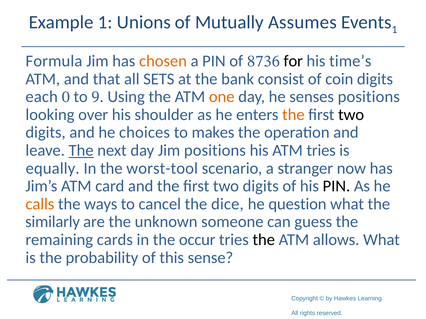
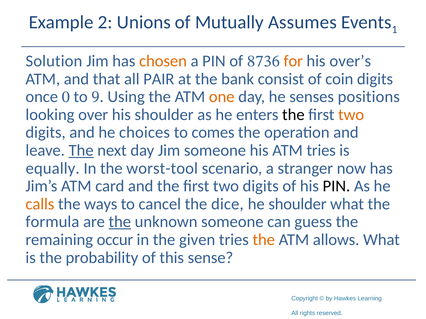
Example 1: 1 -> 2
Formula: Formula -> Solution
for colour: black -> orange
time’s: time’s -> over’s
SETS: SETS -> PAIR
each: each -> once
the at (293, 115) colour: orange -> black
two at (351, 115) colour: black -> orange
makes: makes -> comes
Jim positions: positions -> someone
he question: question -> shoulder
similarly: similarly -> formula
the at (120, 222) underline: none -> present
cards: cards -> occur
occur: occur -> given
the at (264, 240) colour: black -> orange
